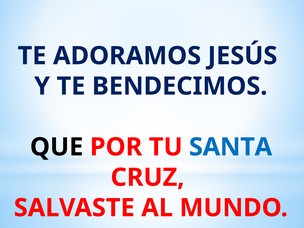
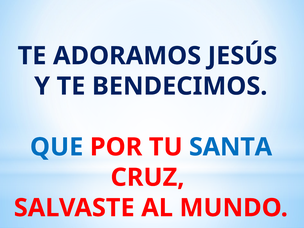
QUE colour: black -> blue
